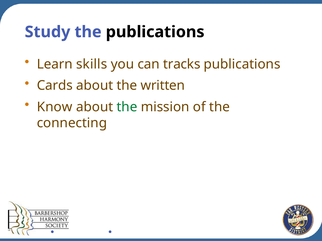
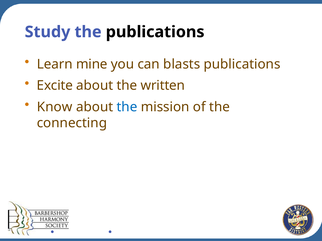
skills: skills -> mine
tracks: tracks -> blasts
Cards: Cards -> Excite
the at (127, 107) colour: green -> blue
